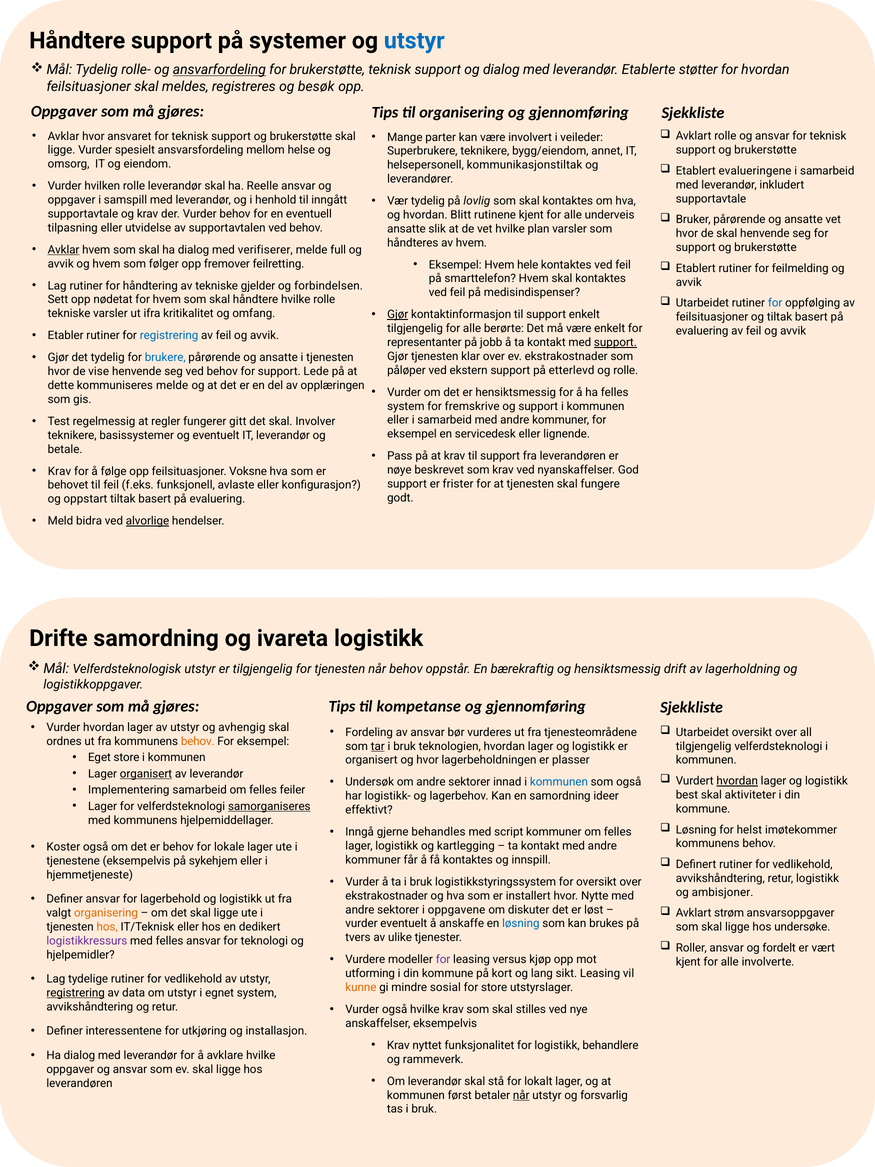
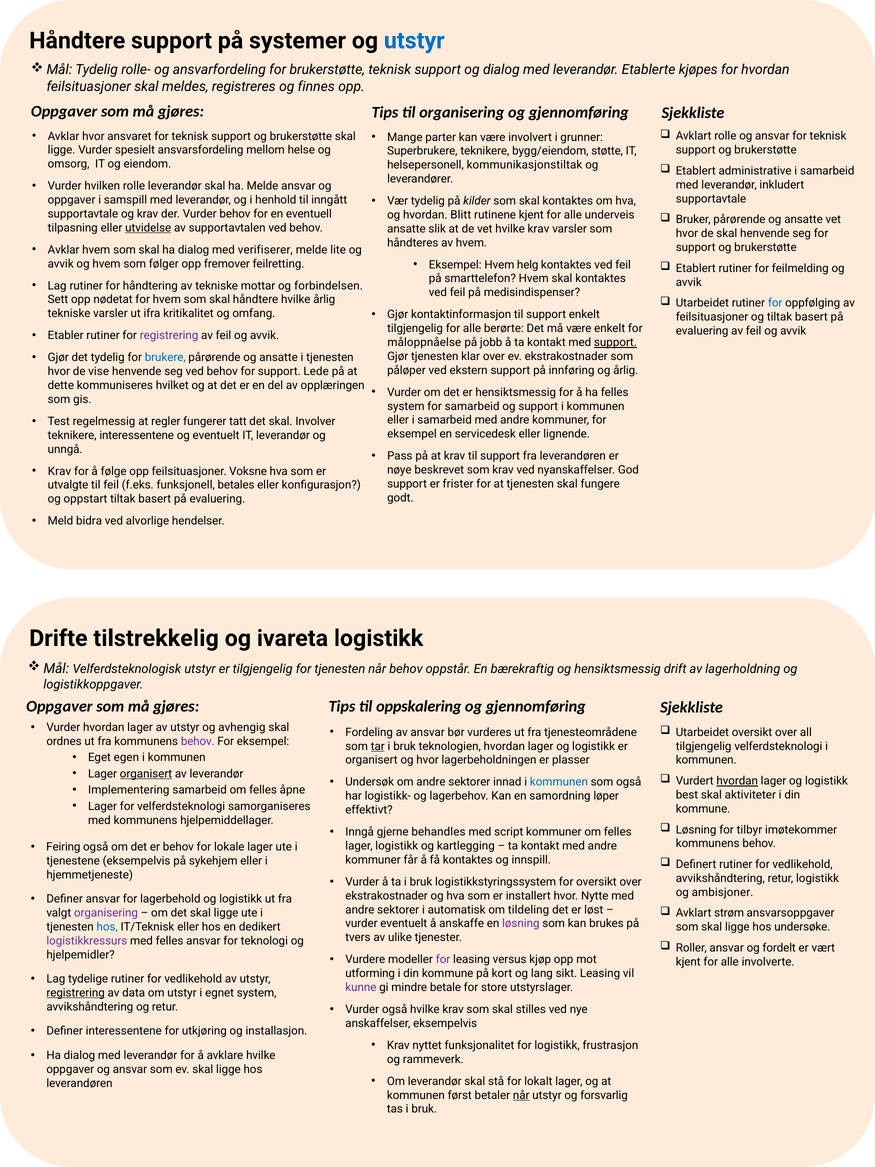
ansvarfordeling underline: present -> none
støtter: støtter -> kjøpes
besøk: besøk -> finnes
veileder: veileder -> grunner
annet: annet -> støtte
evalueringene: evalueringene -> administrative
ha Reelle: Reelle -> Melde
lovlig: lovlig -> kilder
utvidelse underline: none -> present
vet hvilke plan: plan -> krav
Avklar at (64, 250) underline: present -> none
full: full -> lite
hele: hele -> helg
gjelder: gjelder -> mottar
hvilke rolle: rolle -> årlig
Gjør at (398, 315) underline: present -> none
registrering at (169, 336) colour: blue -> purple
representanter: representanter -> måloppnåelse
etterlevd: etterlevd -> innføring
og rolle: rolle -> årlig
kommuniseres melde: melde -> hvilket
for fremskrive: fremskrive -> samarbeid
gitt: gitt -> tatt
teknikere basissystemer: basissystemer -> interessentene
betale: betale -> unngå
behovet: behovet -> utvalgte
avlaste: avlaste -> betales
alvorlige underline: present -> none
Drifte samordning: samordning -> tilstrekkelig
kompetanse: kompetanse -> oppskalering
behov at (198, 741) colour: orange -> purple
Eget store: store -> egen
feiler: feiler -> åpne
ideer: ideer -> løper
samorganiseres underline: present -> none
helst: helst -> tilbyr
Koster: Koster -> Feiring
oppgavene: oppgavene -> automatisk
diskuter: diskuter -> tildeling
organisering at (106, 913) colour: orange -> purple
løsning at (521, 923) colour: blue -> purple
hos at (107, 927) colour: orange -> blue
kunne colour: orange -> purple
sosial: sosial -> betale
behandlere: behandlere -> frustrasjon
